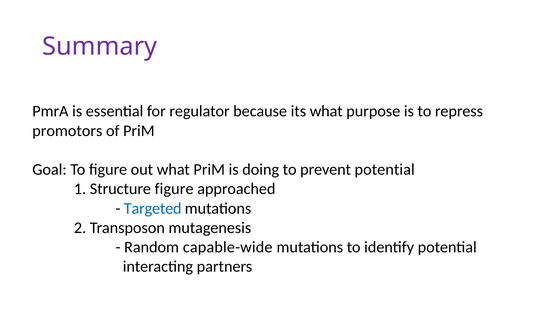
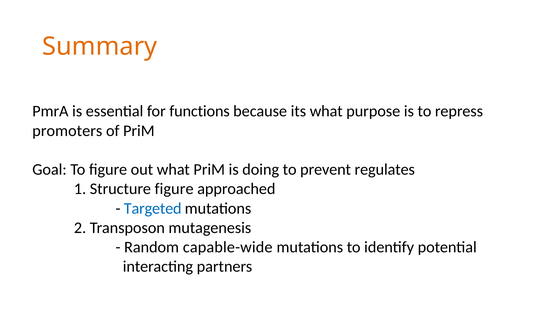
Summary colour: purple -> orange
regulator: regulator -> functions
promotors: promotors -> promoters
prevent potential: potential -> regulates
